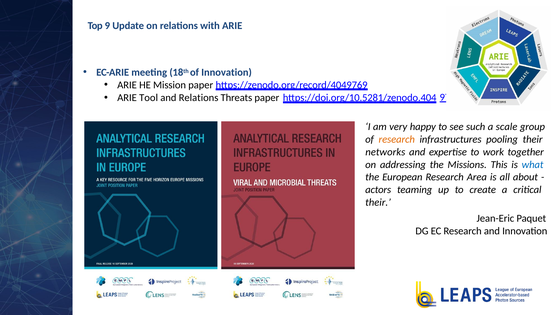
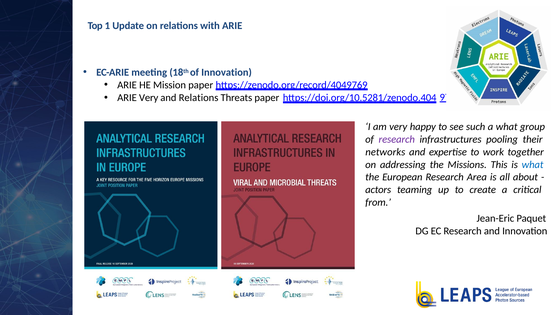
9: 9 -> 1
ARIE Tool: Tool -> Very
a scale: scale -> what
research at (397, 139) colour: orange -> purple
their at (378, 202): their -> from
